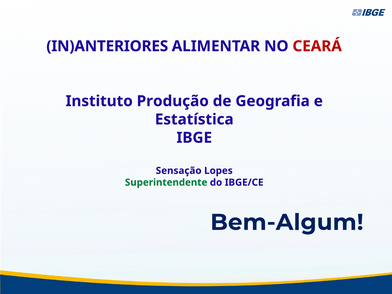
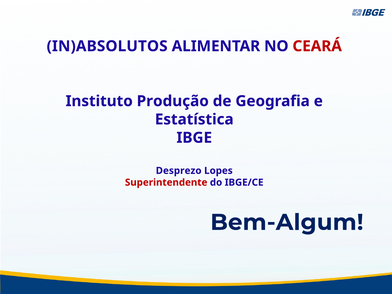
IN)ANTERIORES: IN)ANTERIORES -> IN)ABSOLUTOS
Sensação: Sensação -> Desprezo
Superintendente colour: green -> red
